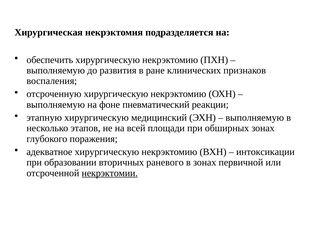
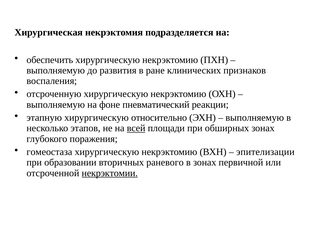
медицинский: медицинский -> относительно
всей underline: none -> present
адекватное: адекватное -> гомеостаза
интоксикации: интоксикации -> эпителизации
